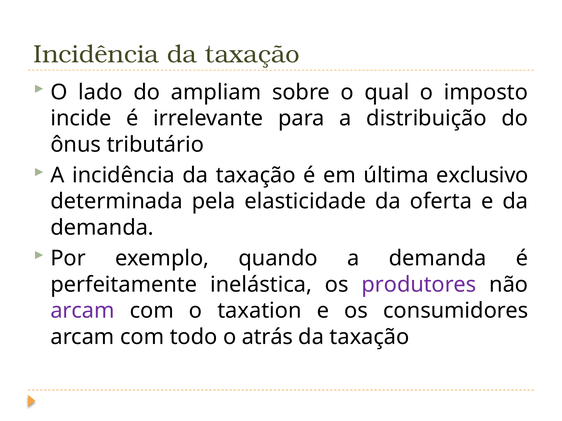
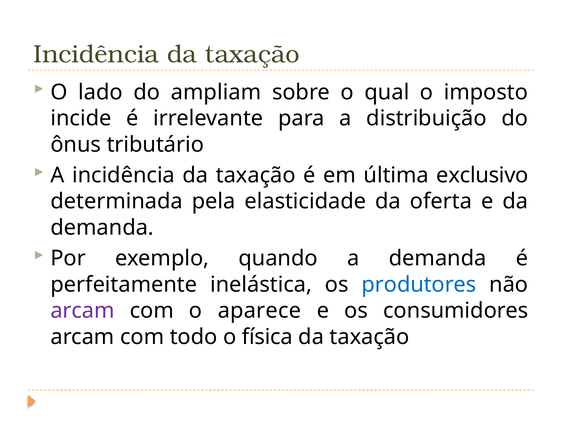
produtores colour: purple -> blue
taxation: taxation -> aparece
atrás: atrás -> física
